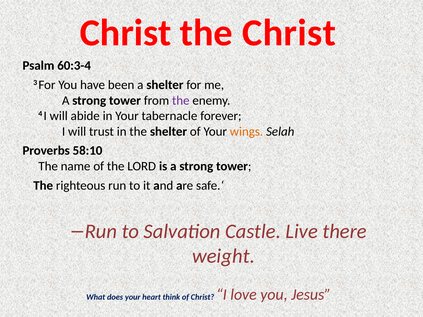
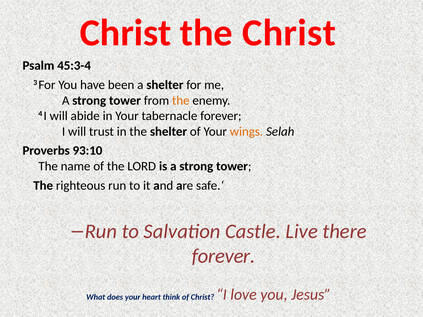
60:3-4: 60:3-4 -> 45:3-4
the at (181, 101) colour: purple -> orange
58:10: 58:10 -> 93:10
weight at (223, 256): weight -> forever
